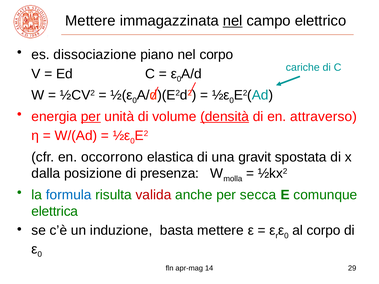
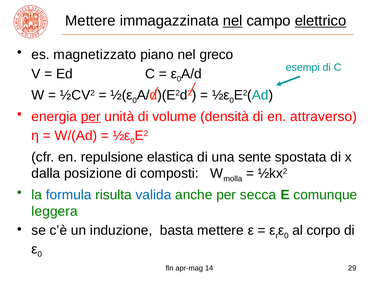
elettrico underline: none -> present
dissociazione: dissociazione -> magnetizzato
nel corpo: corpo -> greco
cariche: cariche -> esempi
densità underline: present -> none
occorrono: occorrono -> repulsione
gravit: gravit -> sente
presenza: presenza -> composti
valida colour: red -> blue
elettrica: elettrica -> leggera
